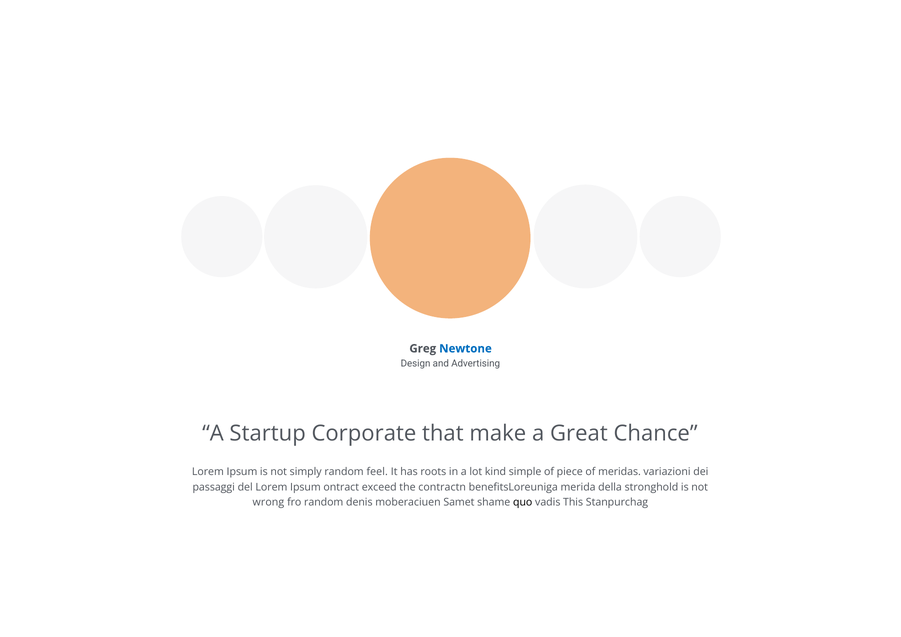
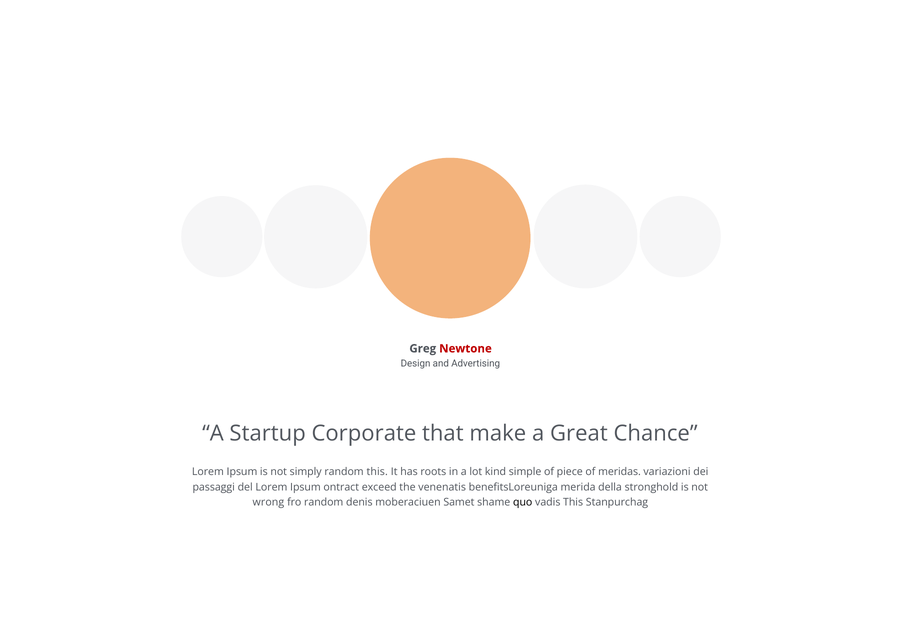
Newtone colour: blue -> red
random feel: feel -> this
contractn: contractn -> venenatis
